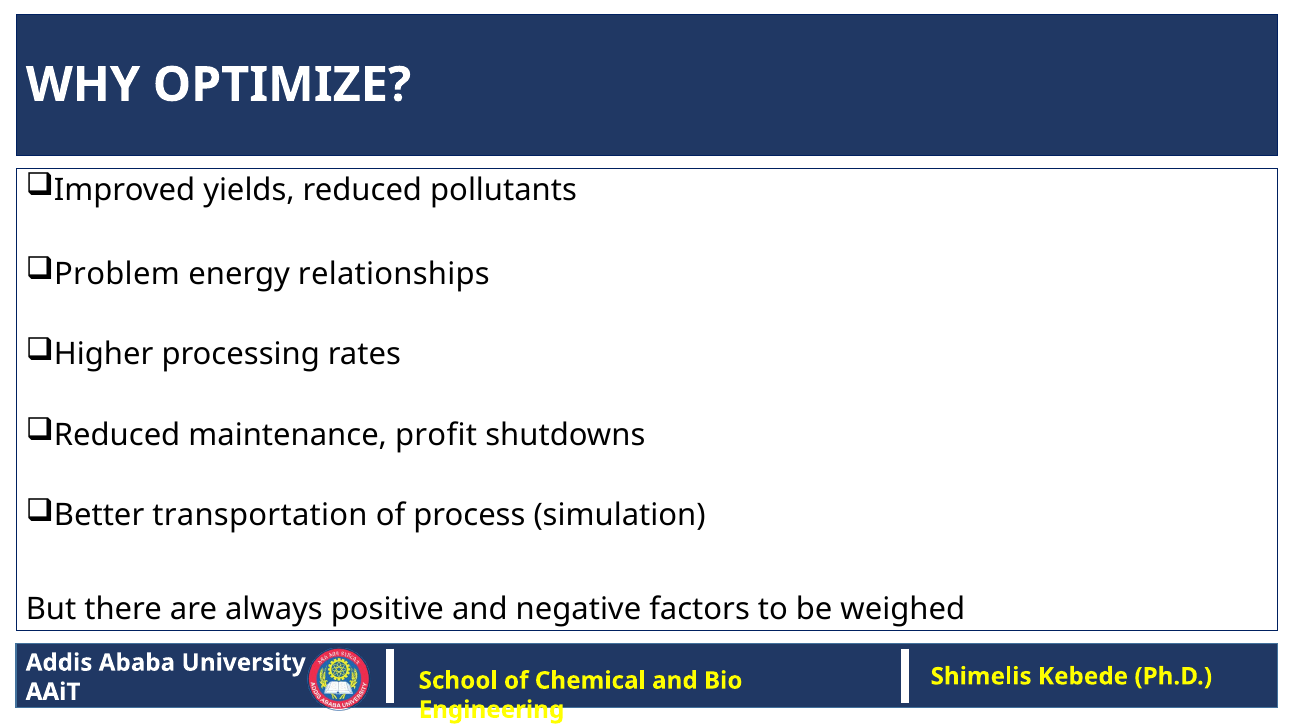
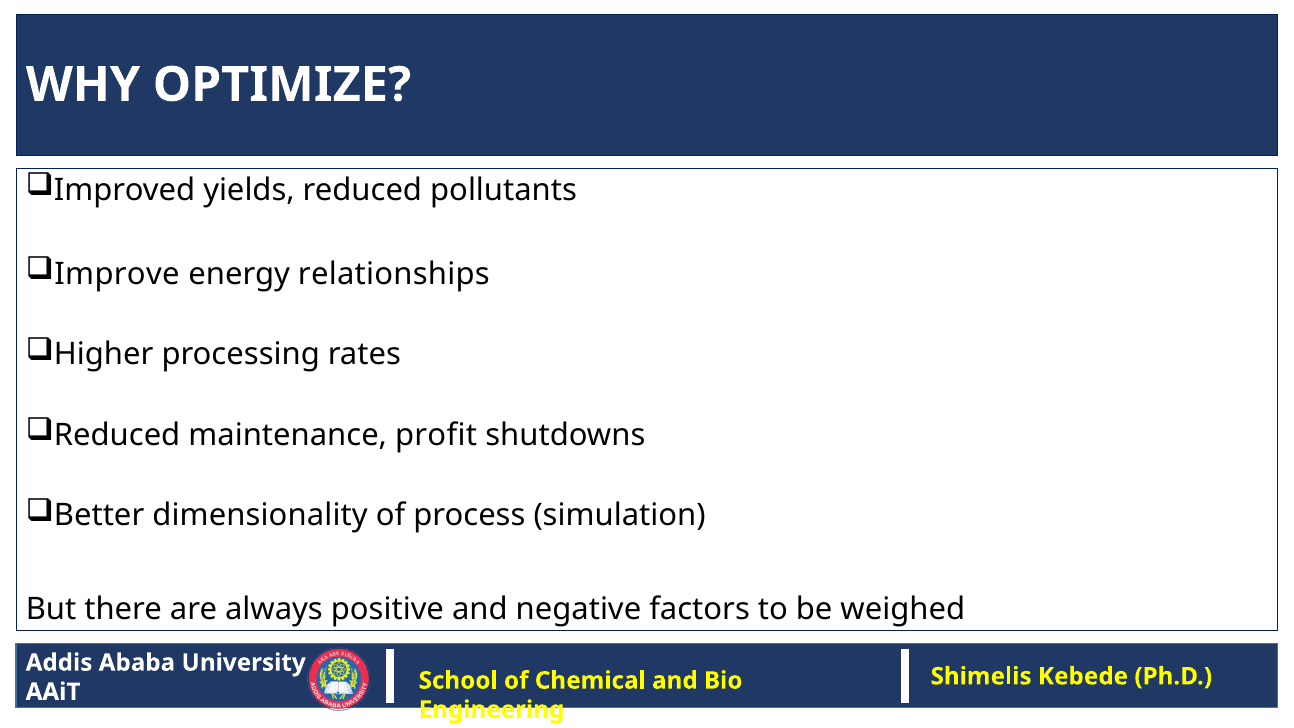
Problem: Problem -> Improve
transportation: transportation -> dimensionality
